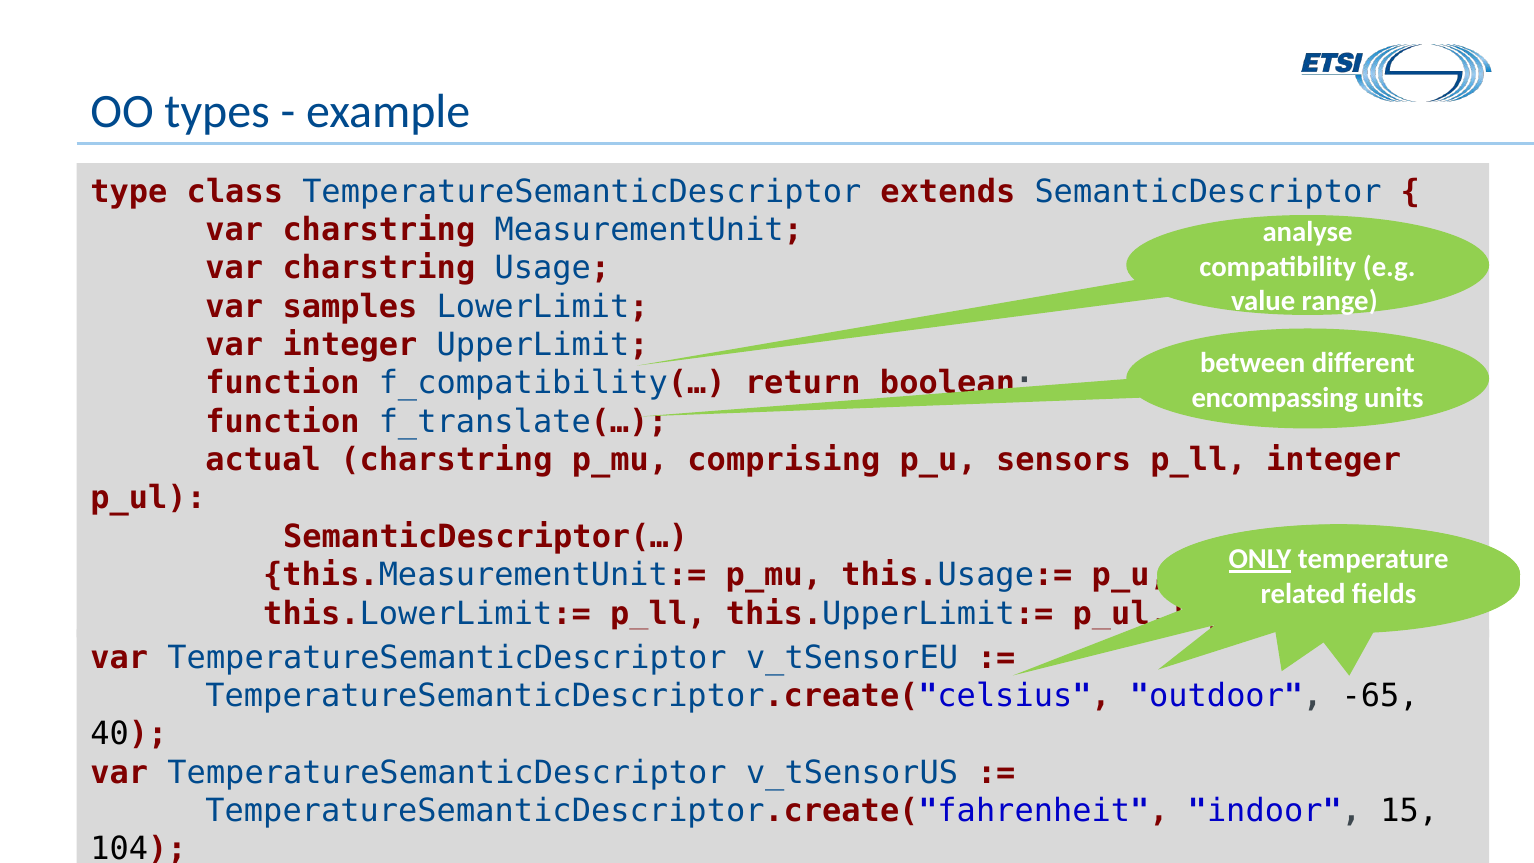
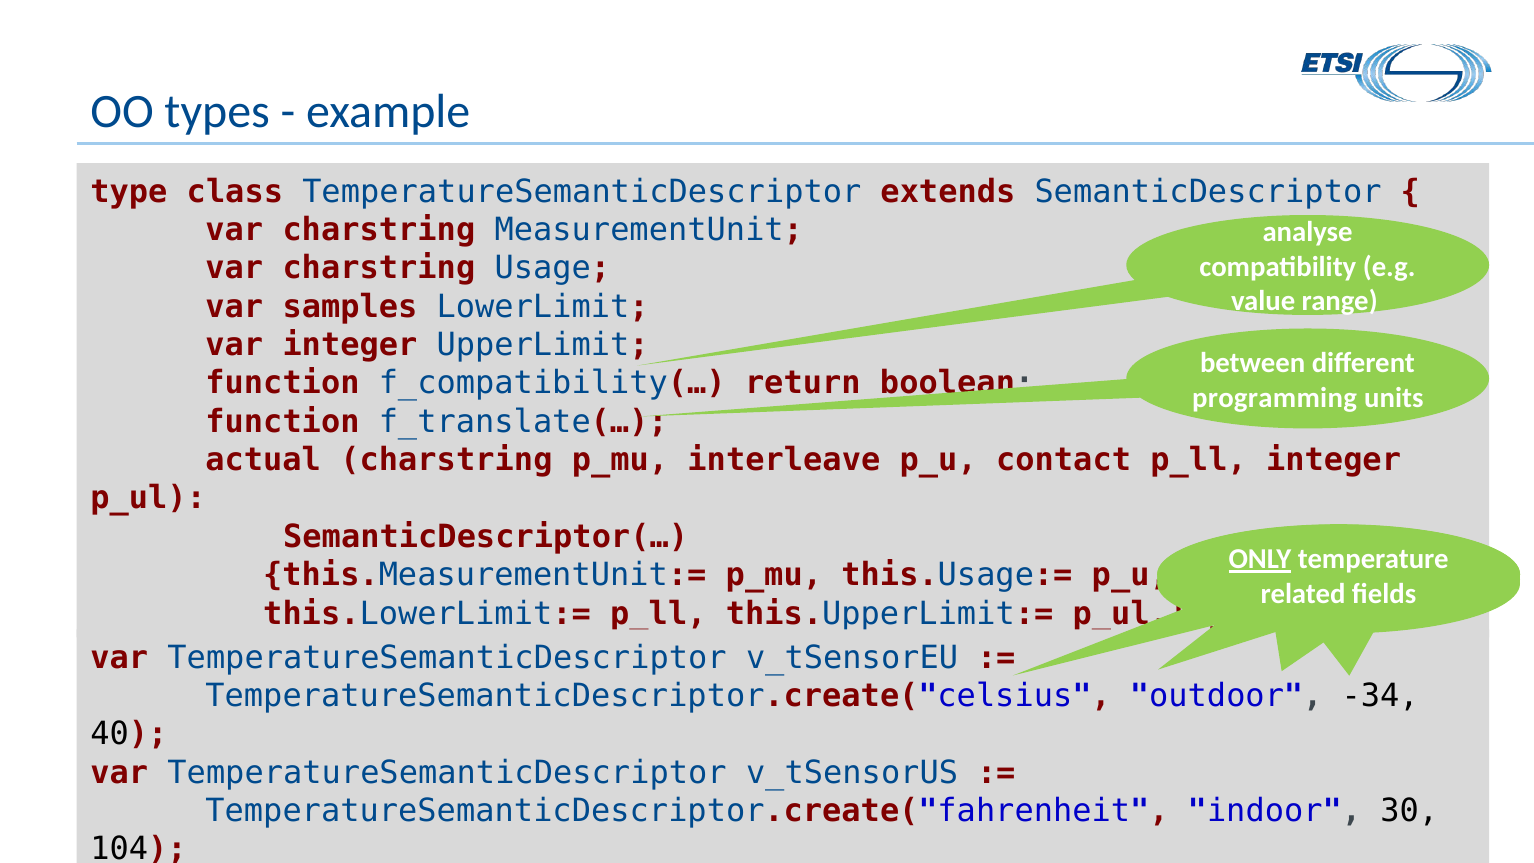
encompassing: encompassing -> programming
comprising: comprising -> interleave
sensors: sensors -> contact
-65: -65 -> -34
15: 15 -> 30
